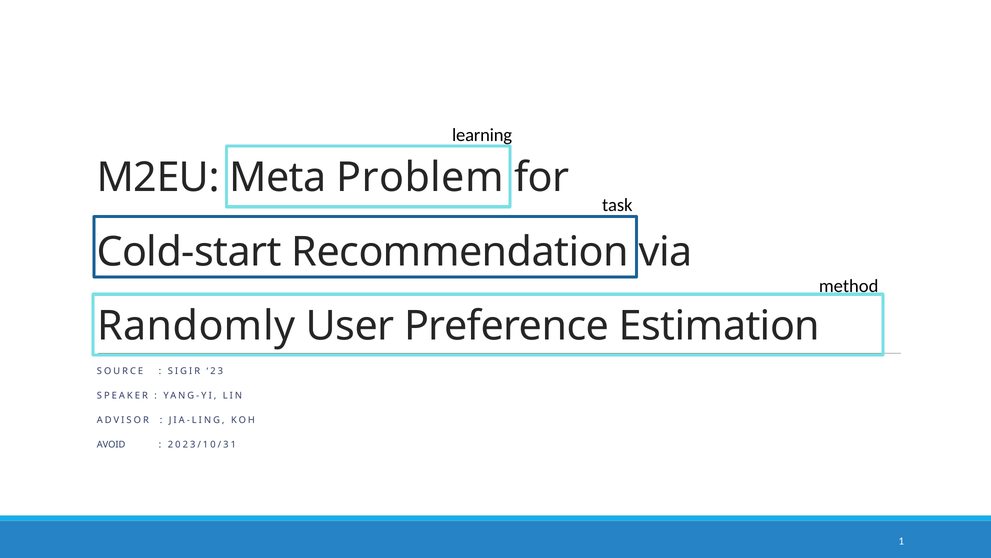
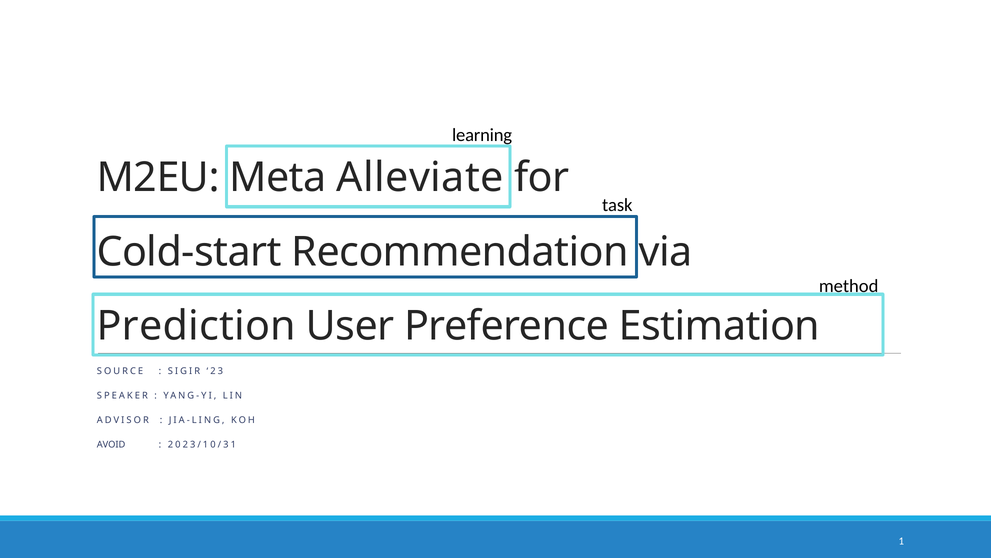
Problem: Problem -> Alleviate
Randomly: Randomly -> Prediction
